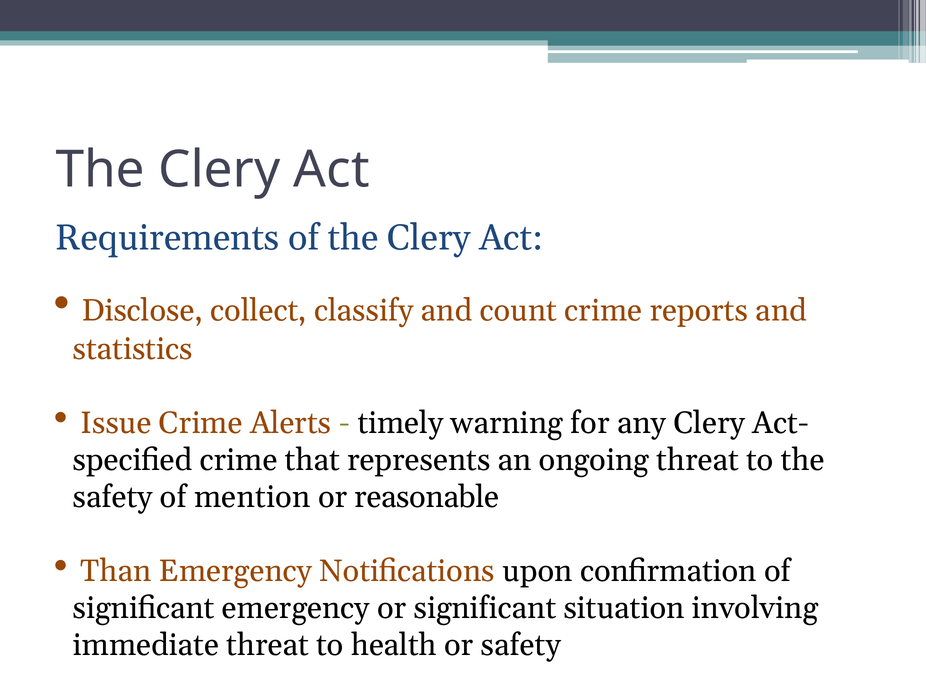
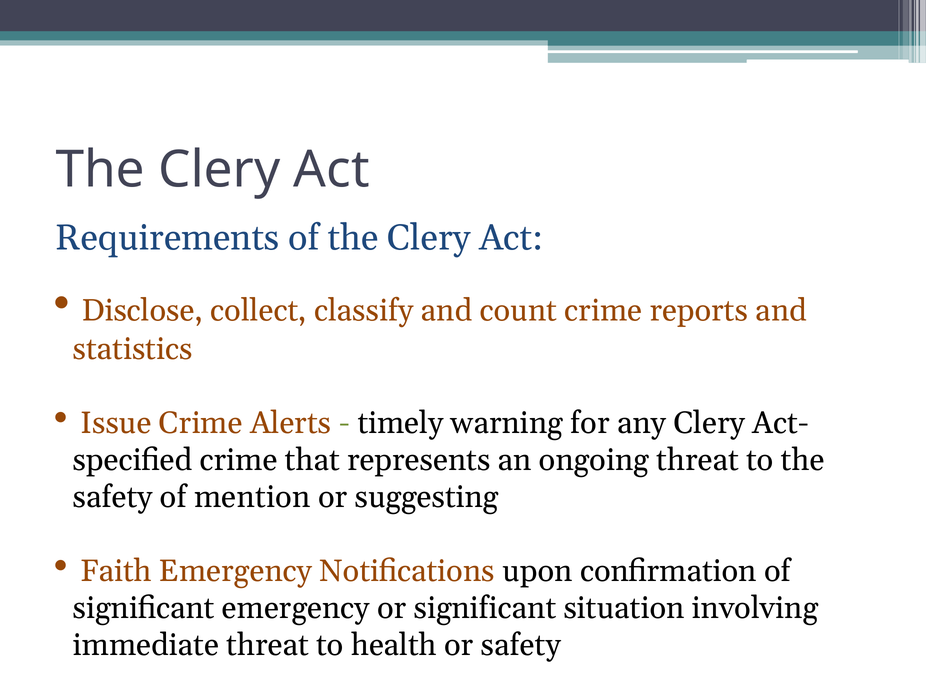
reasonable: reasonable -> suggesting
Than: Than -> Faith
